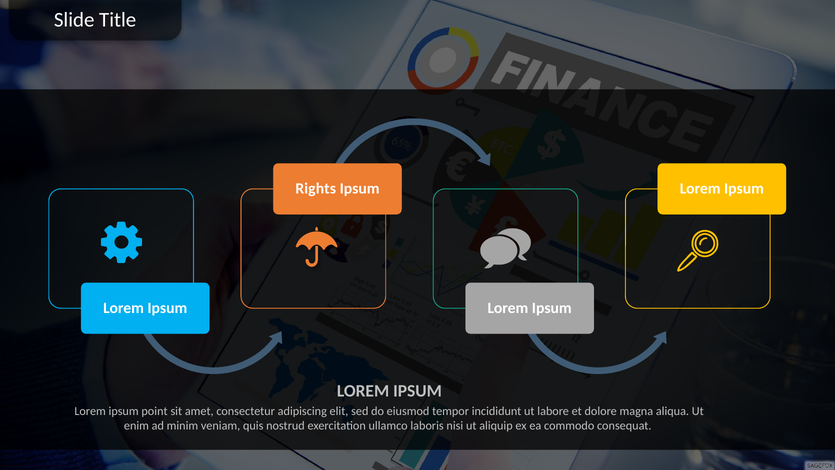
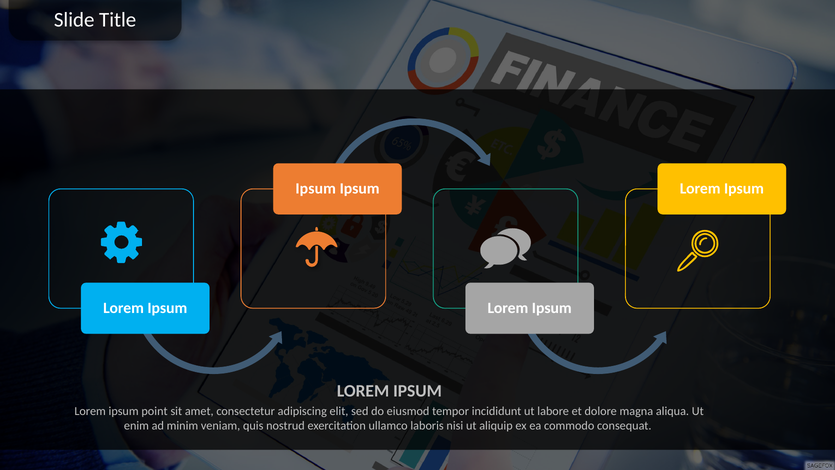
Rights at (316, 189): Rights -> Ipsum
